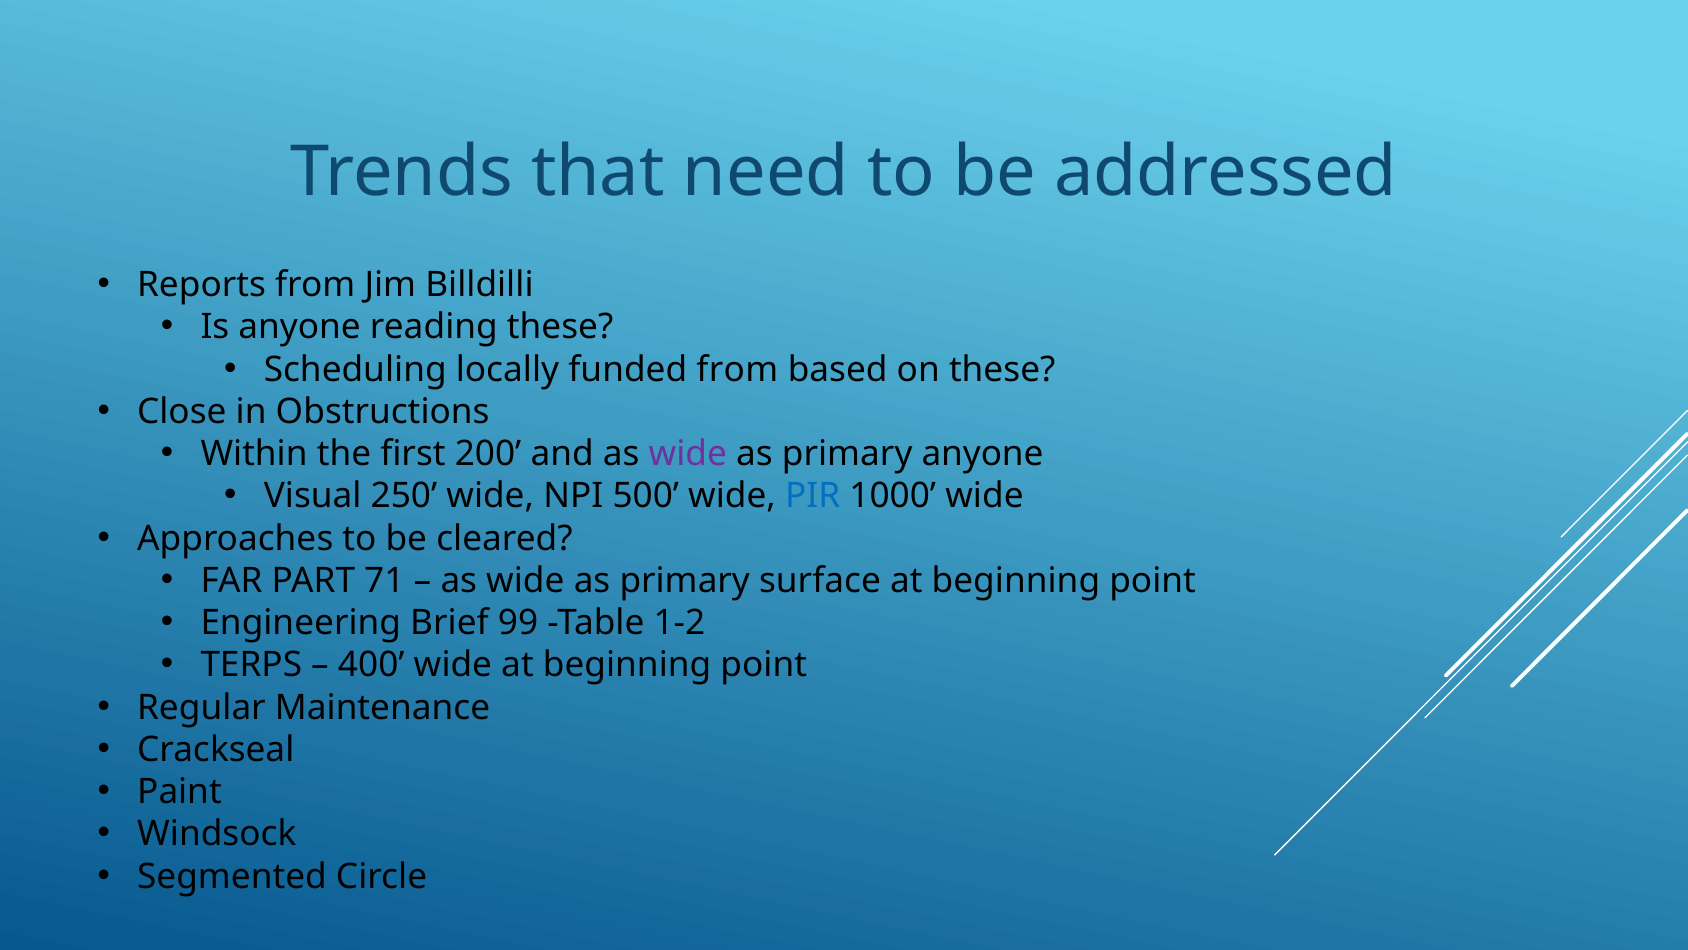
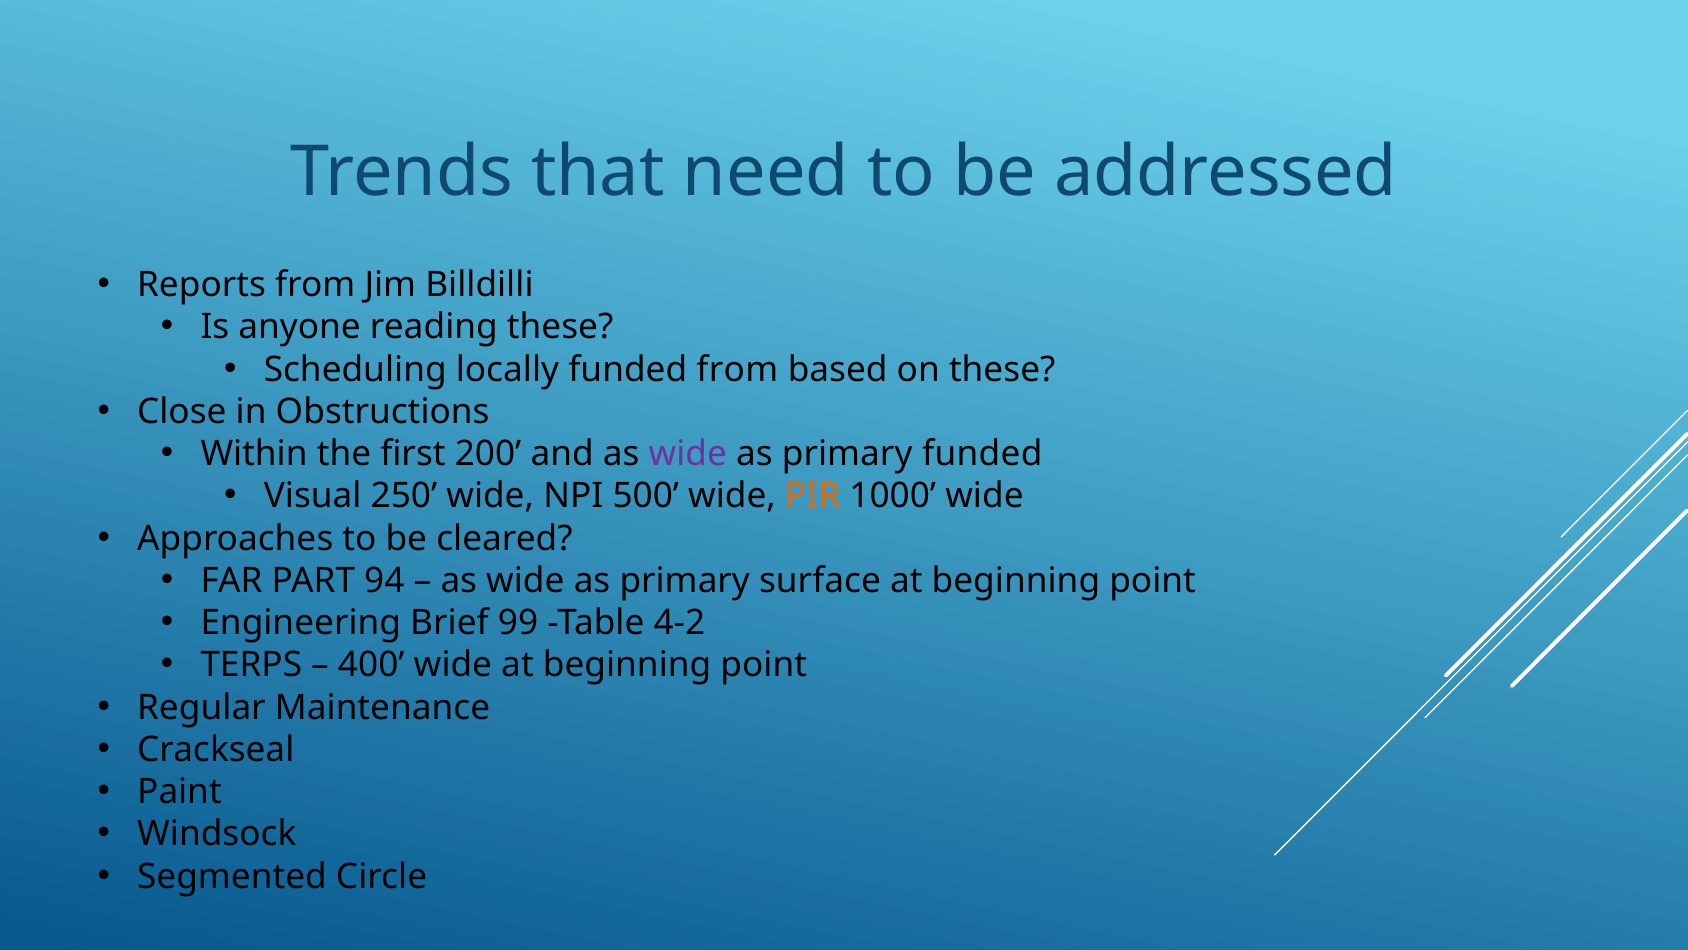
primary anyone: anyone -> funded
PIR colour: blue -> orange
71: 71 -> 94
1-2: 1-2 -> 4-2
